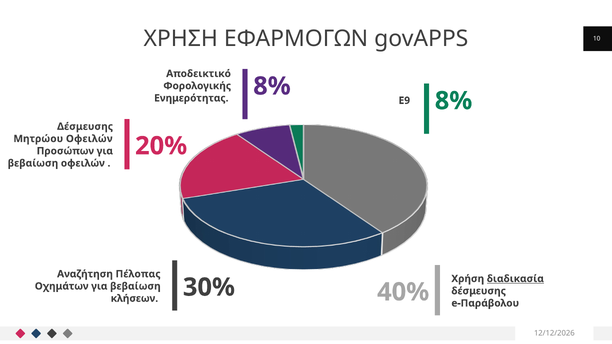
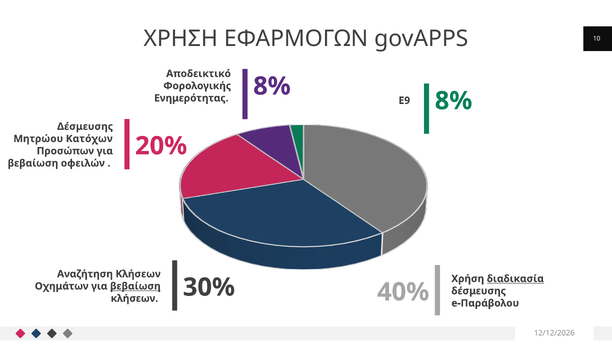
Μητρώου Οφειλών: Οφειλών -> Κατόχων
Αναζήτηση Πέλοπας: Πέλοπας -> Κλήσεων
βεβαίωση at (135, 286) underline: none -> present
